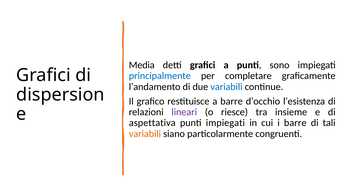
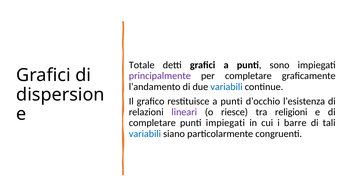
Media: Media -> Totale
principalmente colour: blue -> purple
restituisce a barre: barre -> punti
insieme: insieme -> religioni
aspettativa at (152, 123): aspettativa -> completare
variabili at (145, 134) colour: orange -> blue
